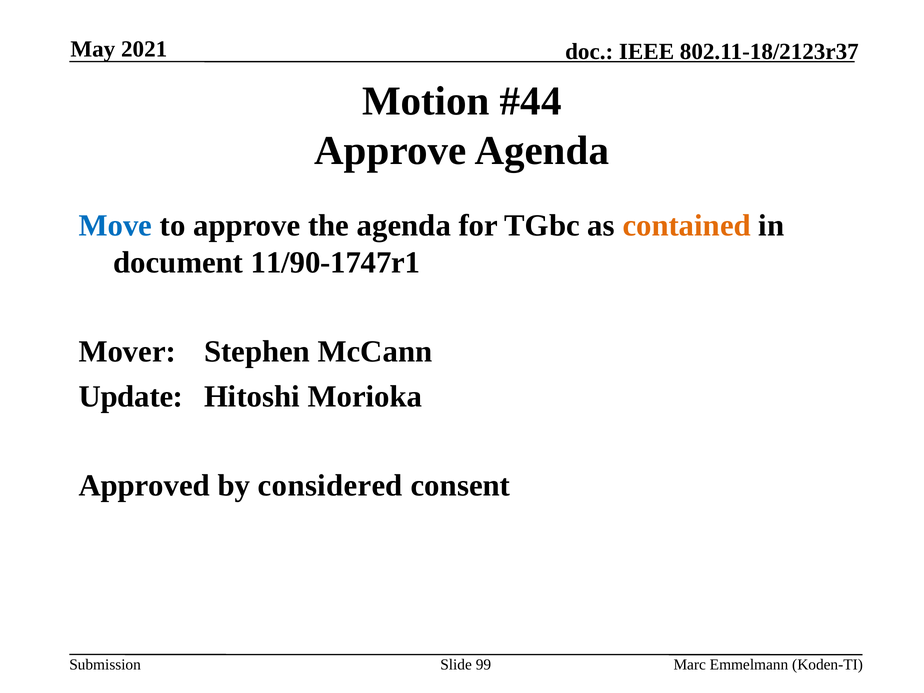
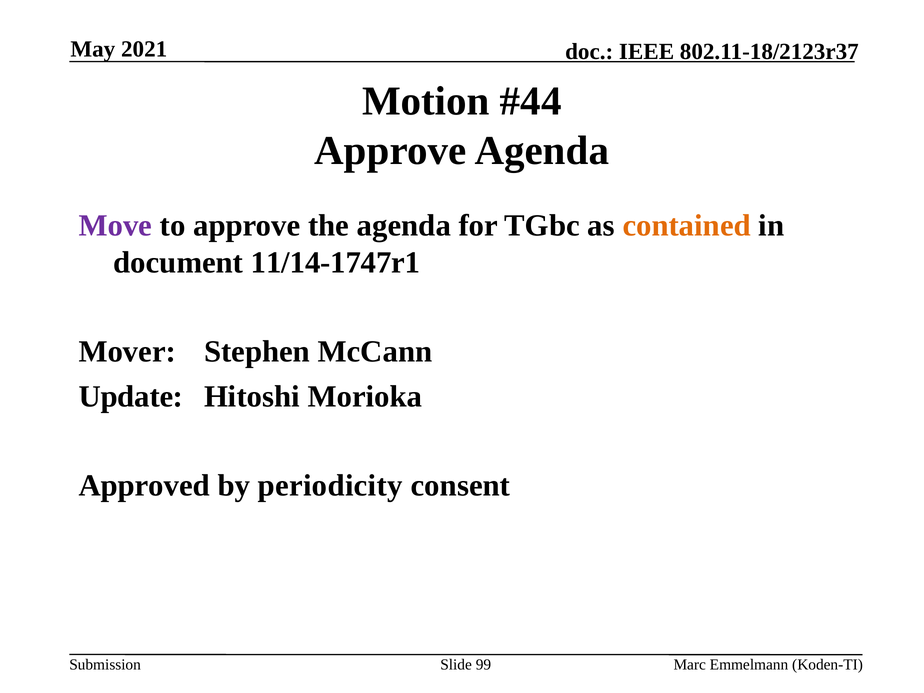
Move colour: blue -> purple
11/90-1747r1: 11/90-1747r1 -> 11/14-1747r1
considered: considered -> periodicity
